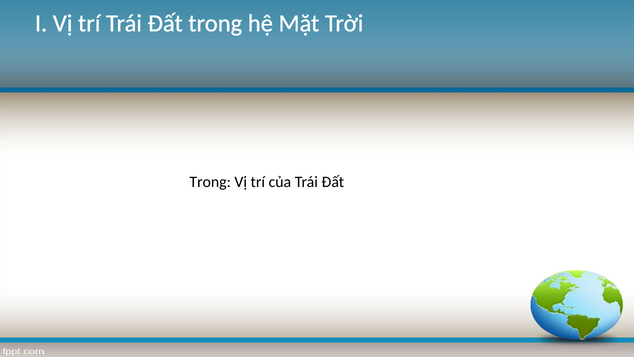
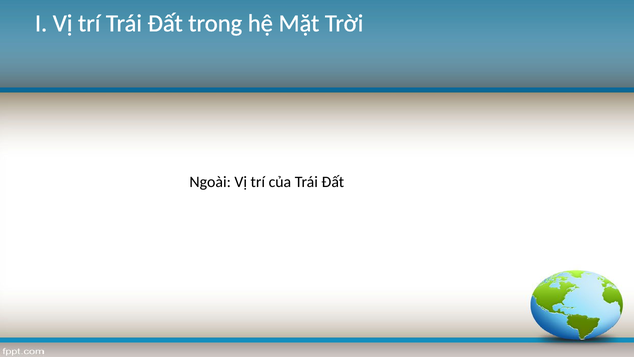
Trong at (210, 182): Trong -> Ngoài
